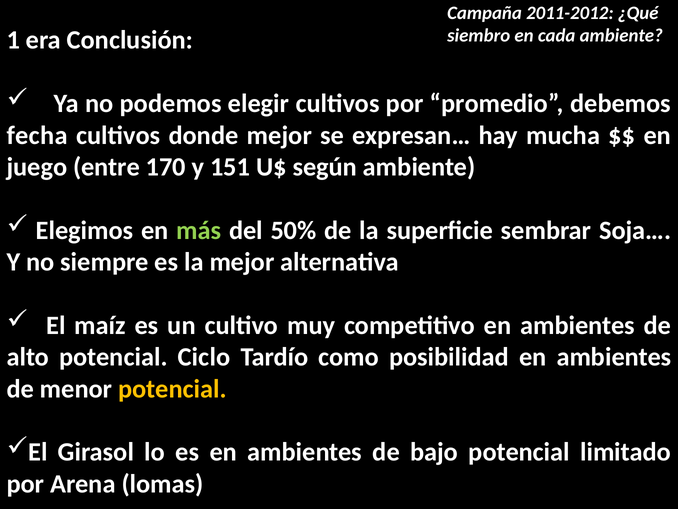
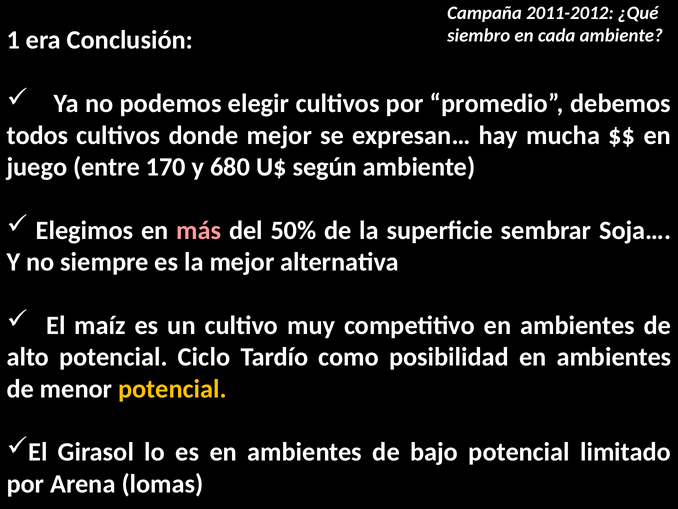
fecha: fecha -> todos
151: 151 -> 680
más colour: light green -> pink
